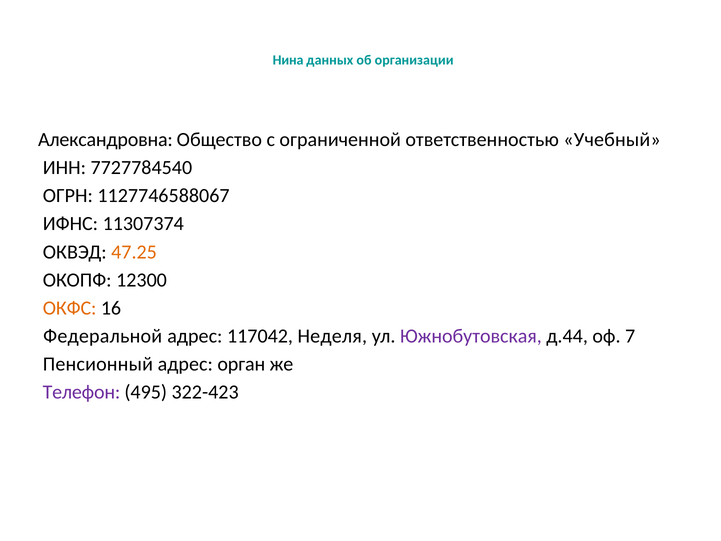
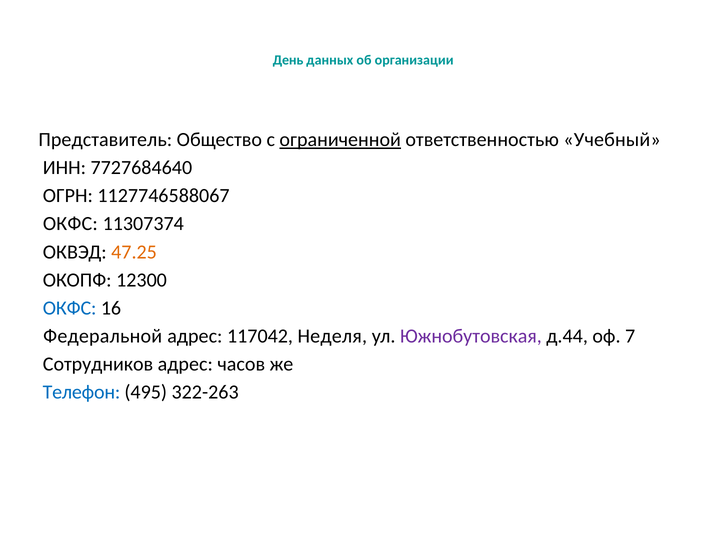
Нина: Нина -> День
Александровна: Александровна -> Представитель
ограниченной underline: none -> present
7727784540: 7727784540 -> 7727684640
ИФНС at (70, 224): ИФНС -> ОКФС
ОКФС at (70, 308) colour: orange -> blue
Пенсионный: Пенсионный -> Сотрудников
орган: орган -> часов
Телефон colour: purple -> blue
322-423: 322-423 -> 322-263
